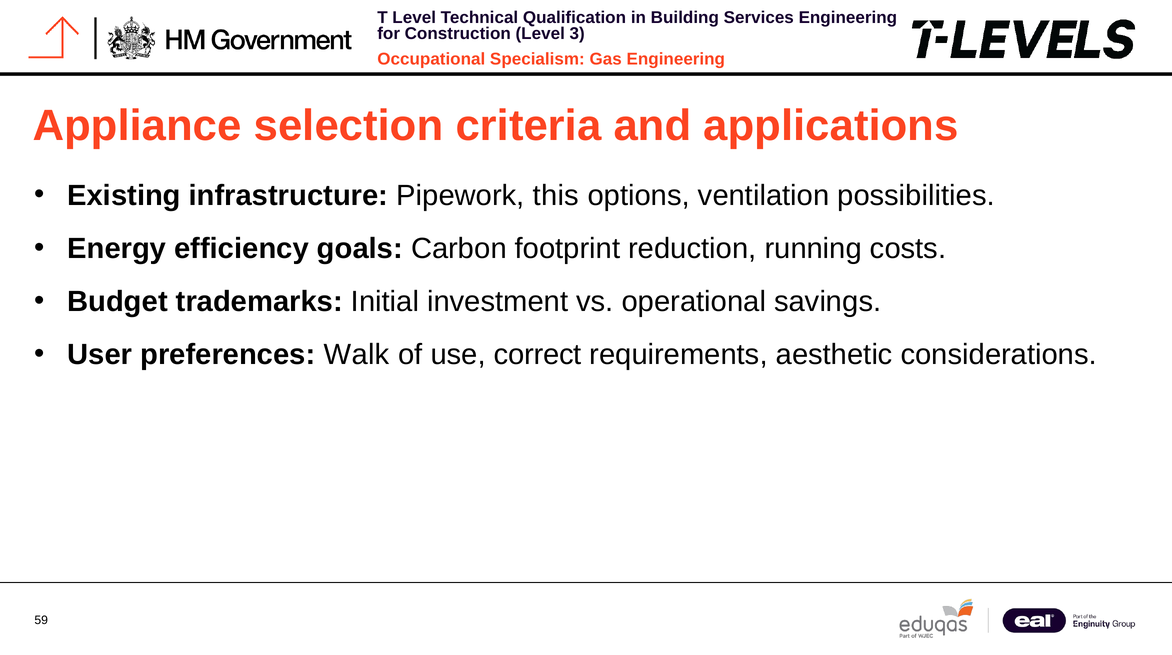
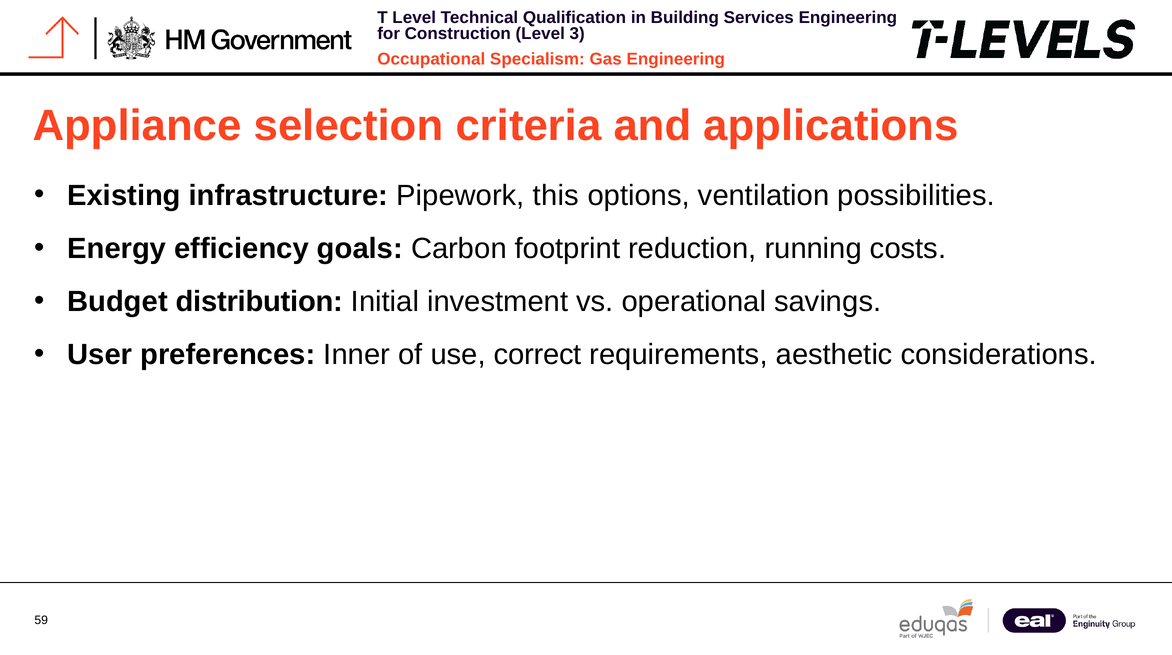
trademarks: trademarks -> distribution
Walk: Walk -> Inner
